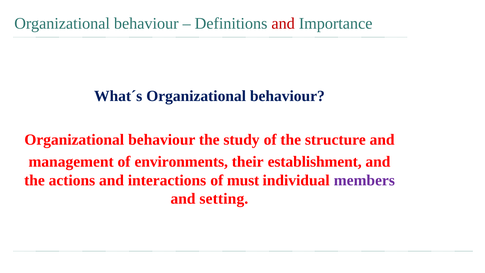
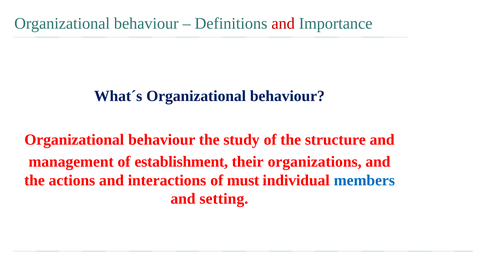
environments: environments -> establishment
establishment: establishment -> organizations
members colour: purple -> blue
